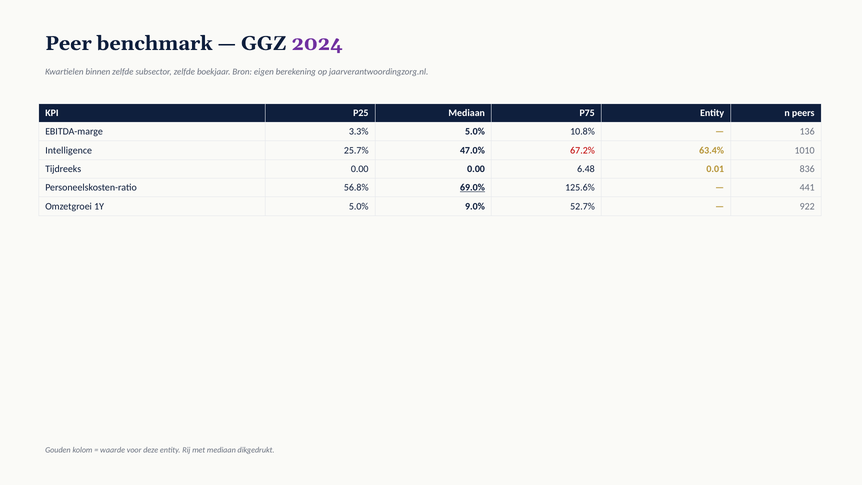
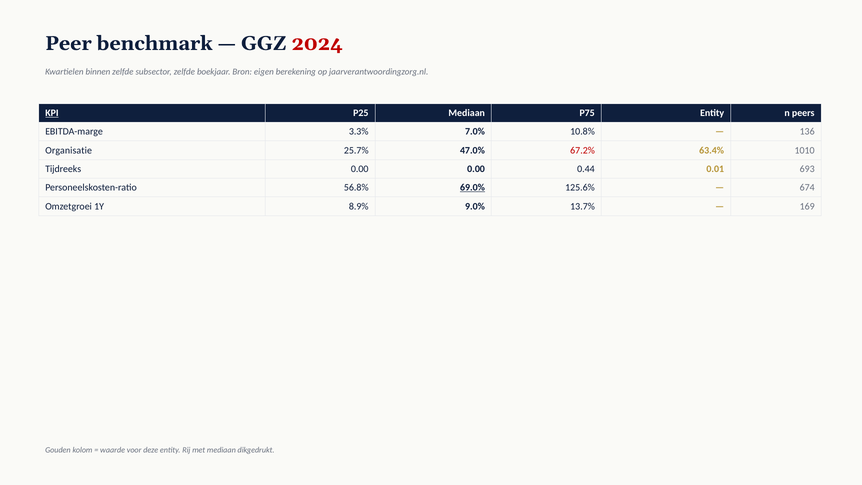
2024 colour: purple -> red
KPI underline: none -> present
3.3% 5.0%: 5.0% -> 7.0%
Intelligence: Intelligence -> Organisatie
6.48: 6.48 -> 0.44
836: 836 -> 693
441: 441 -> 674
1Y 5.0%: 5.0% -> 8.9%
52.7%: 52.7% -> 13.7%
922: 922 -> 169
